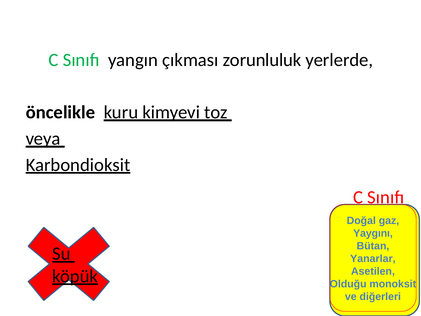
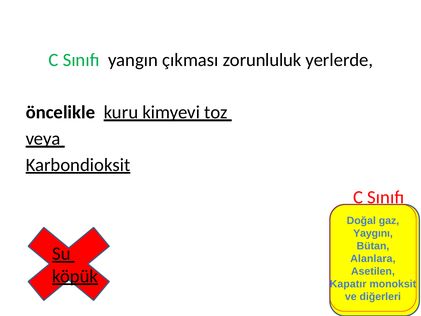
Yanarlar: Yanarlar -> Alanlara
Olduğu: Olduğu -> Kapatır
